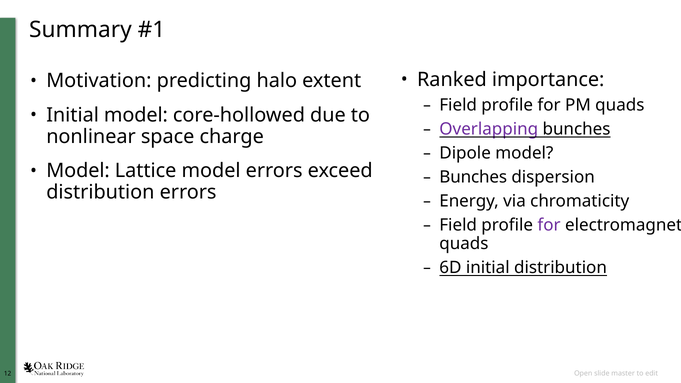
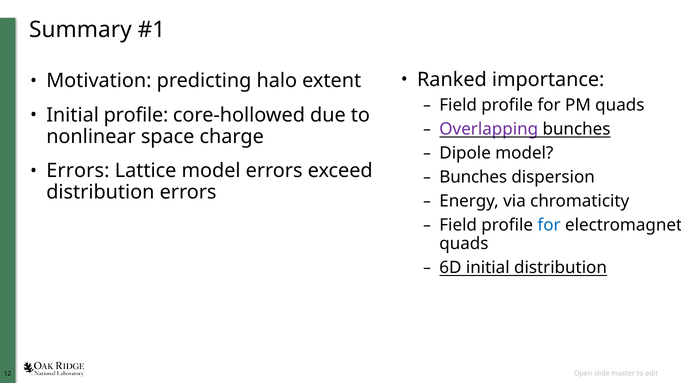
Initial model: model -> profile
Model at (78, 171): Model -> Errors
for at (549, 225) colour: purple -> blue
